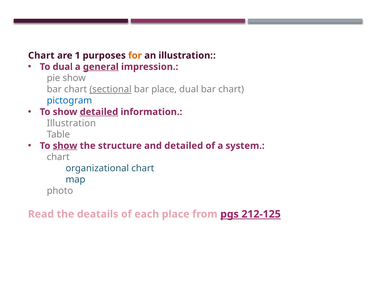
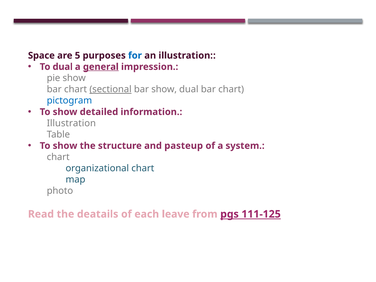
Chart at (41, 56): Chart -> Space
1: 1 -> 5
for colour: orange -> blue
bar place: place -> show
detailed at (99, 112) underline: present -> none
show at (65, 146) underline: present -> none
and detailed: detailed -> pasteup
each place: place -> leave
212-125: 212-125 -> 111-125
